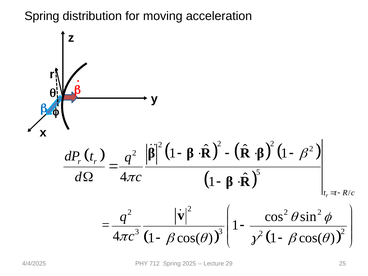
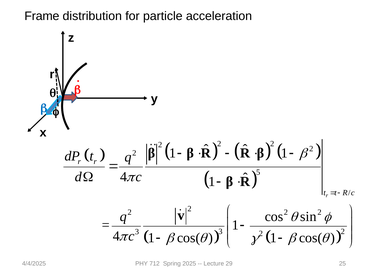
Spring at (42, 16): Spring -> Frame
moving: moving -> particle
